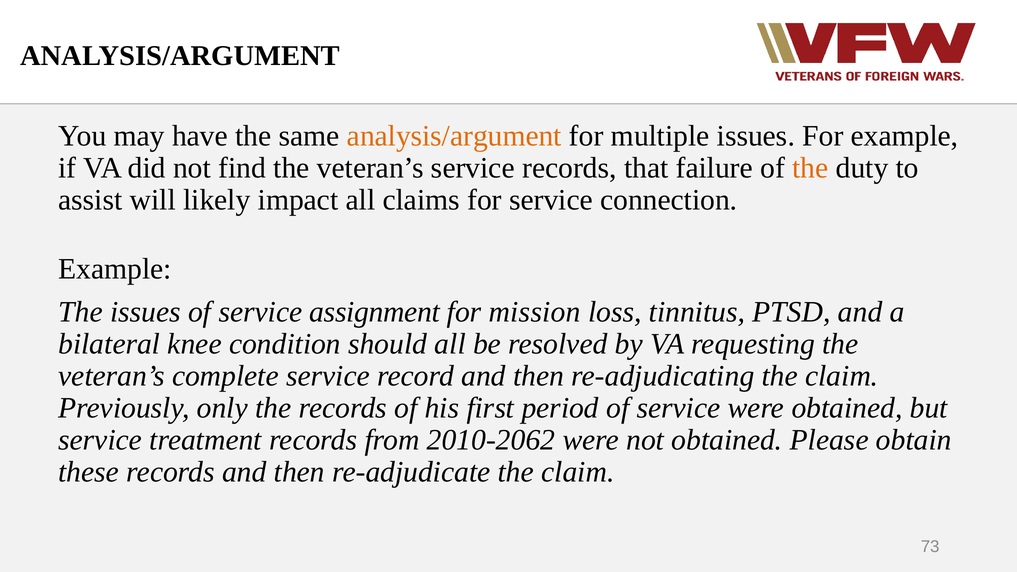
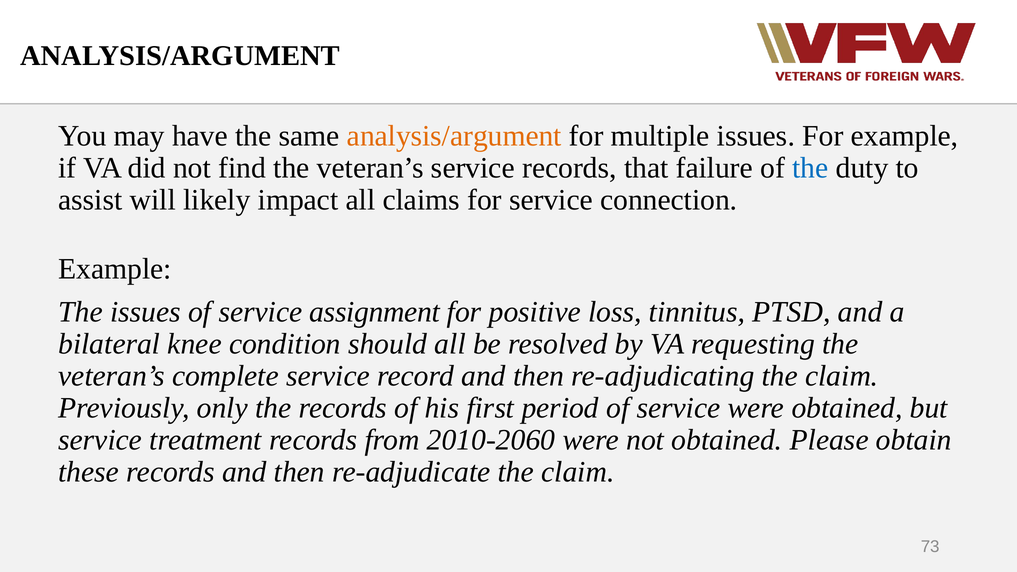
the at (810, 168) colour: orange -> blue
mission: mission -> positive
2010-2062: 2010-2062 -> 2010-2060
